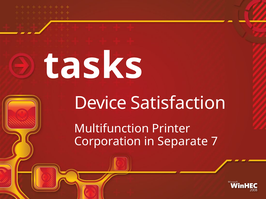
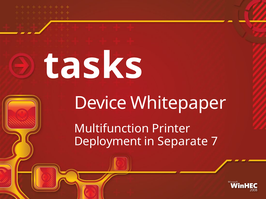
Satisfaction: Satisfaction -> Whitepaper
Corporation: Corporation -> Deployment
